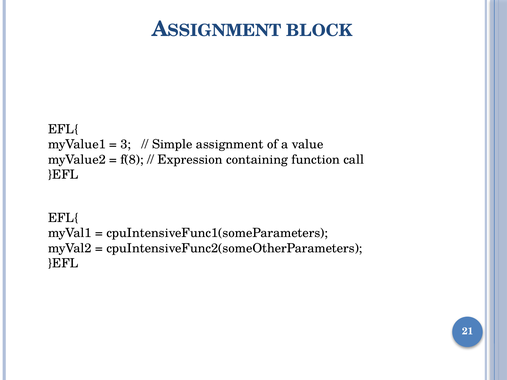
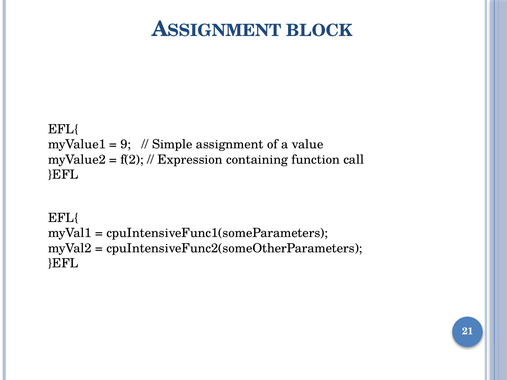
3: 3 -> 9
f(8: f(8 -> f(2
